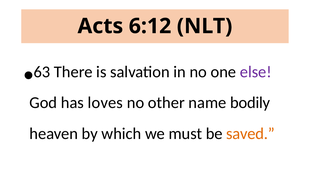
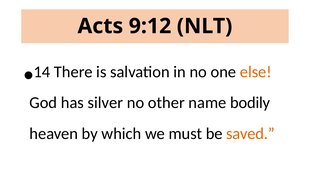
6:12: 6:12 -> 9:12
63: 63 -> 14
else colour: purple -> orange
loves: loves -> silver
